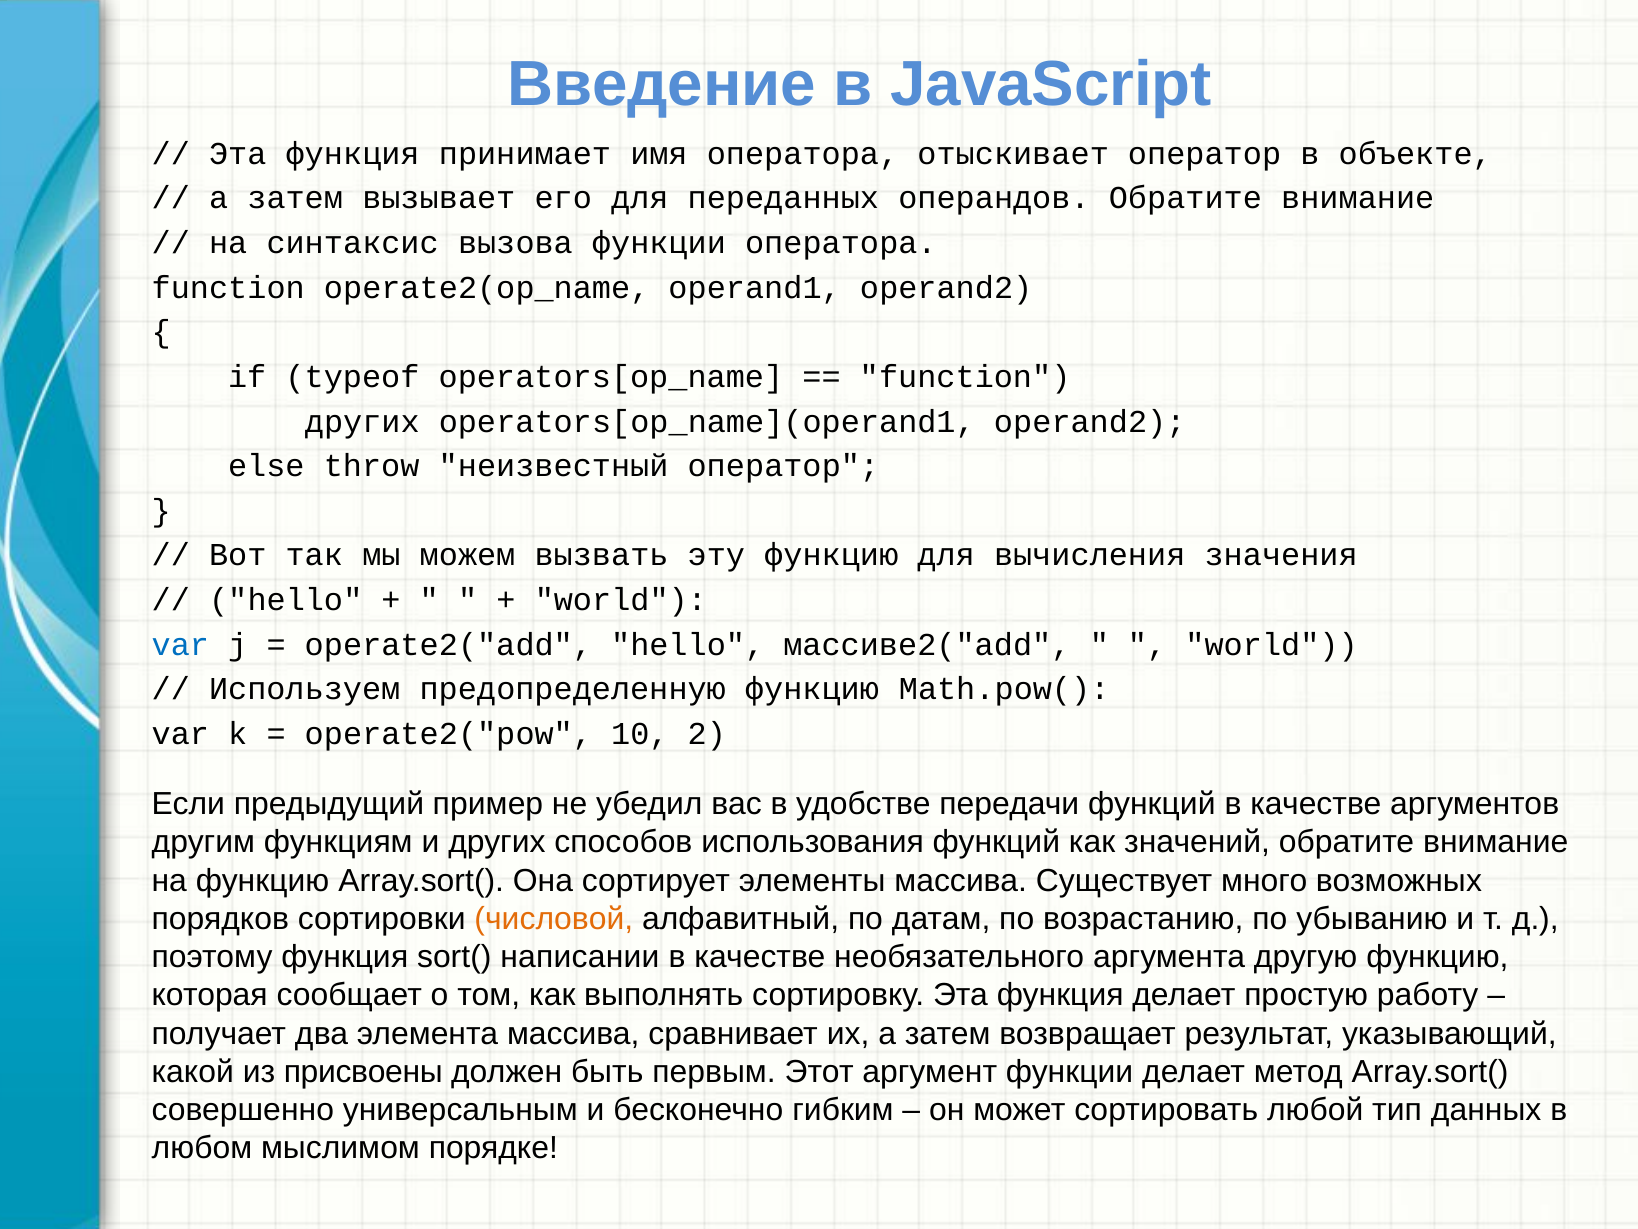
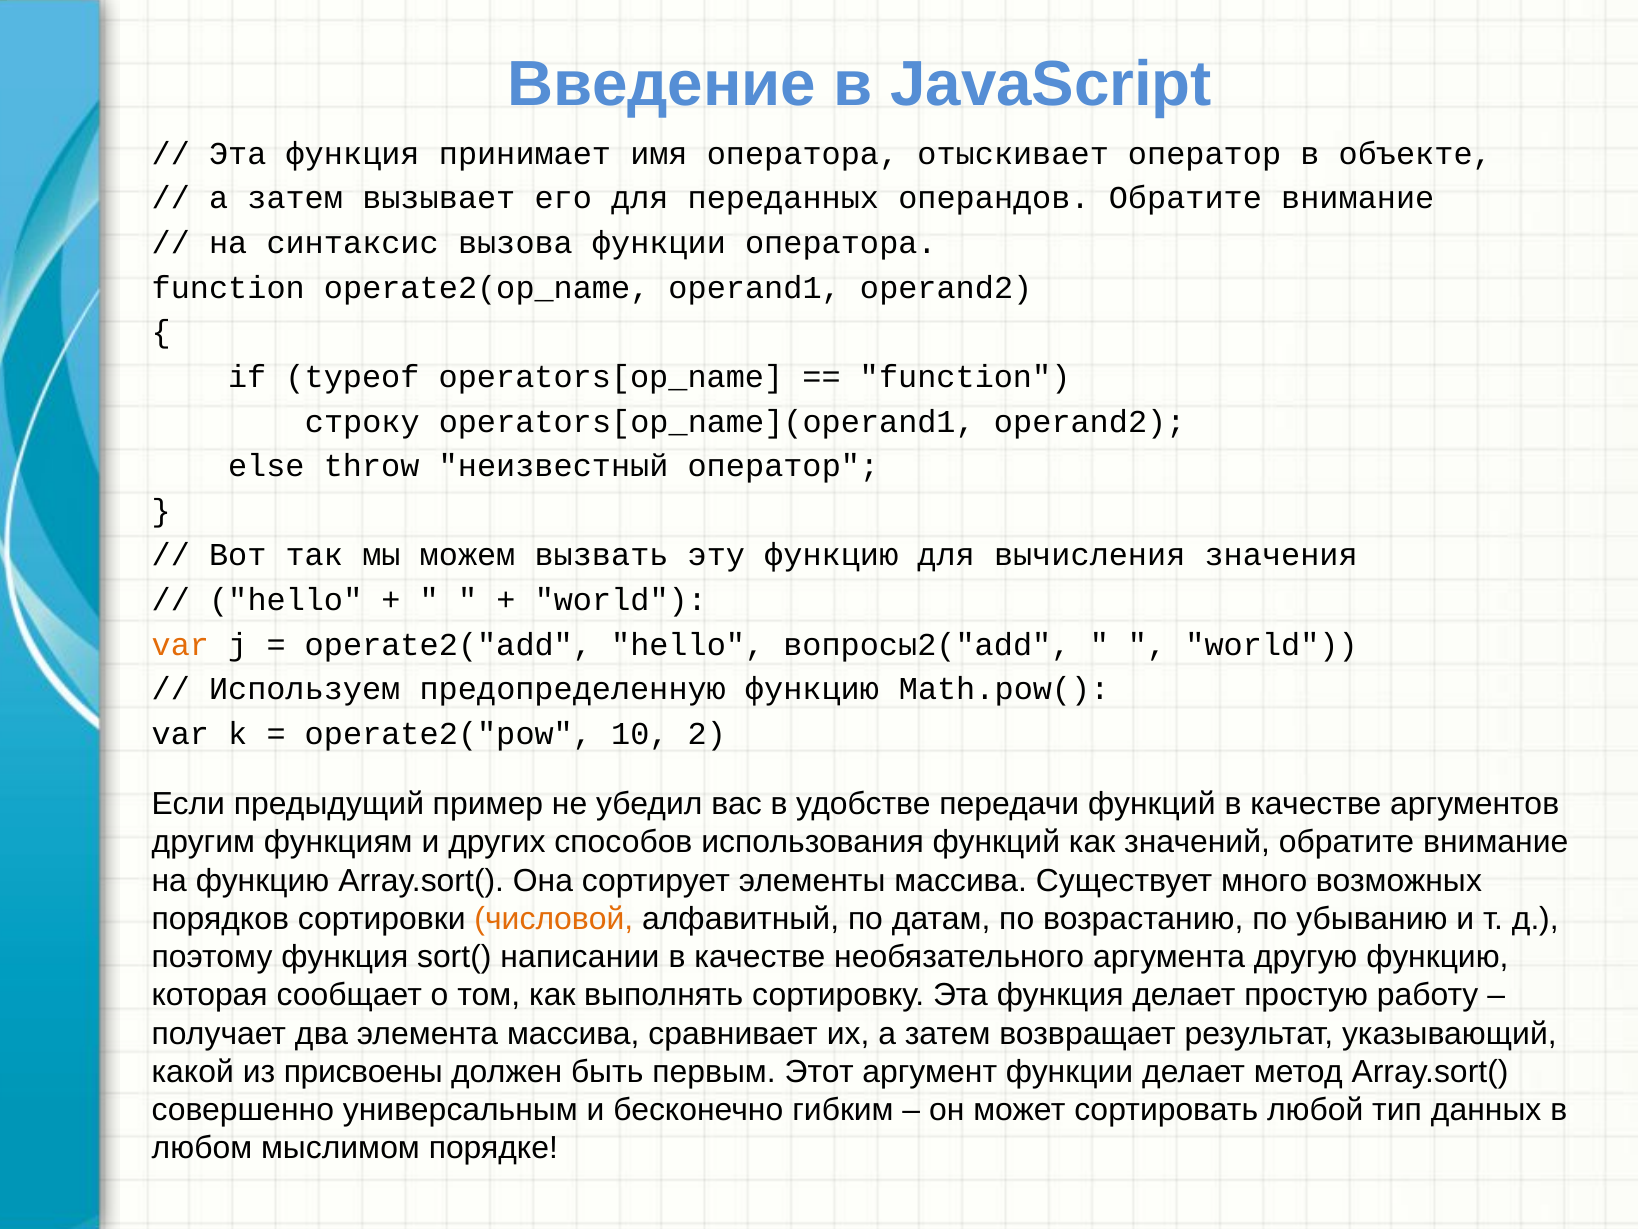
других at (362, 421): других -> строку
var at (180, 644) colour: blue -> orange
массиве2("add: массиве2("add -> вопросы2("add
